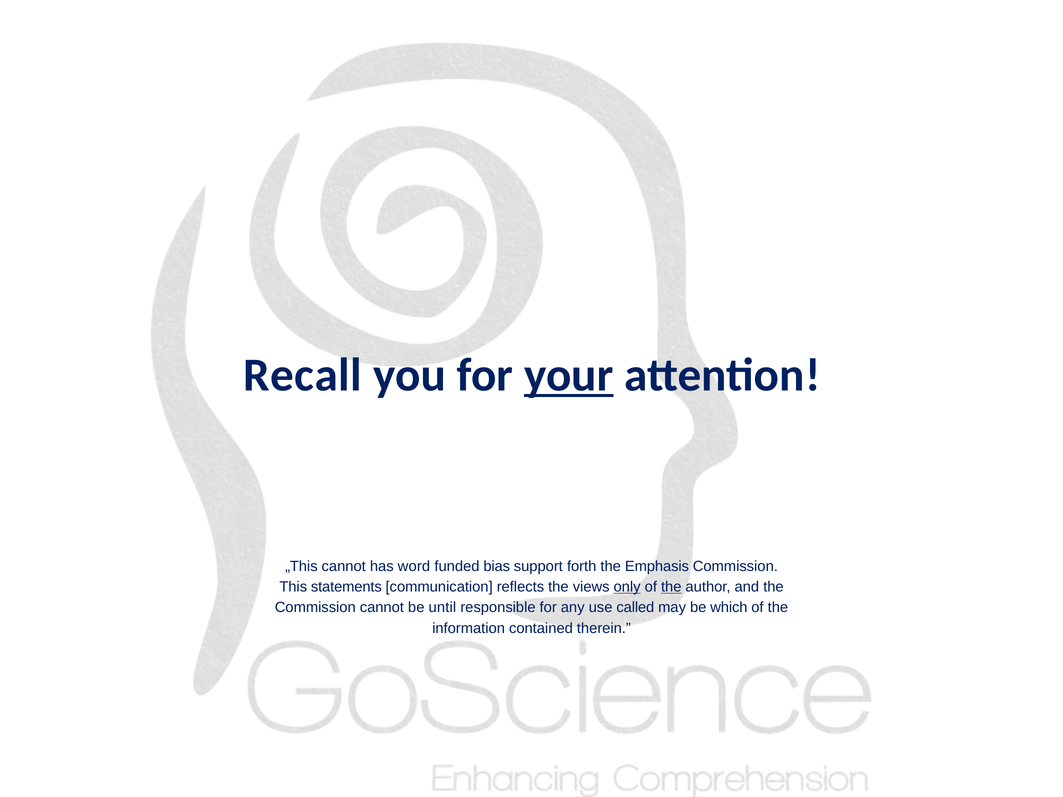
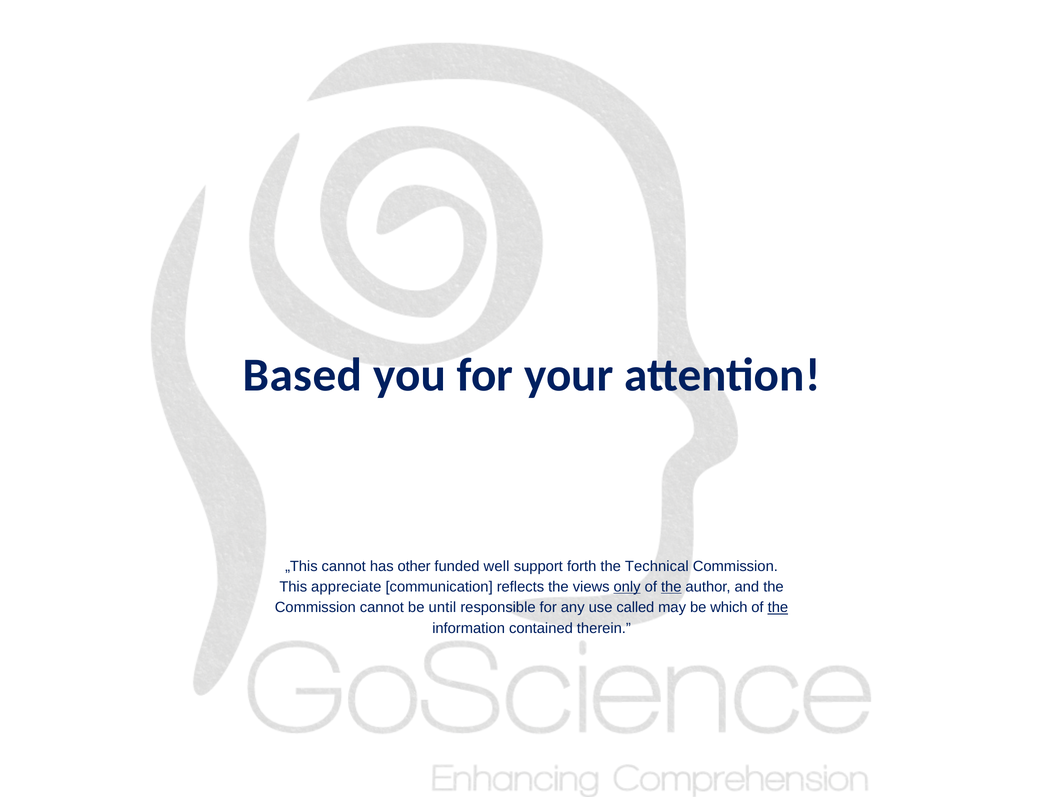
Recall: Recall -> Based
your underline: present -> none
word: word -> other
bias: bias -> well
Emphasis: Emphasis -> Technical
statements: statements -> appreciate
the at (778, 608) underline: none -> present
